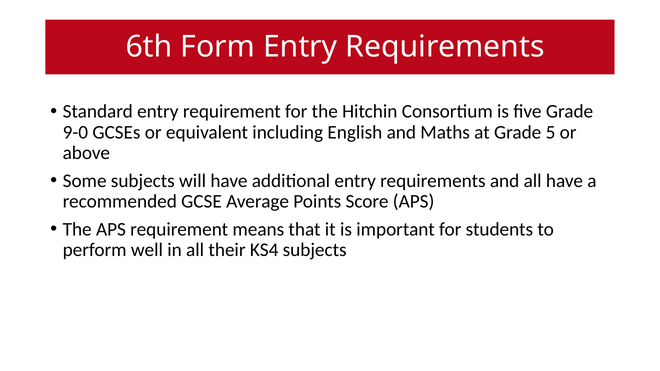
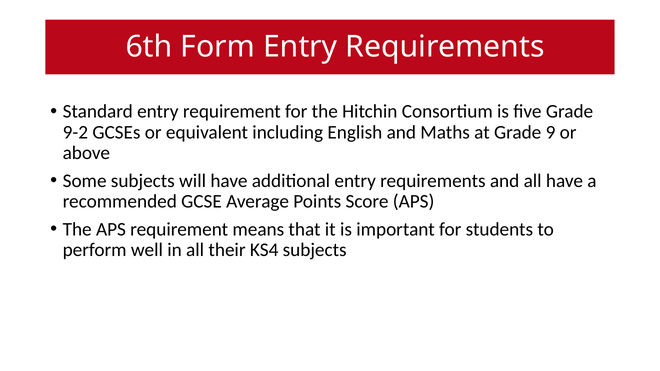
9-0: 9-0 -> 9-2
5: 5 -> 9
